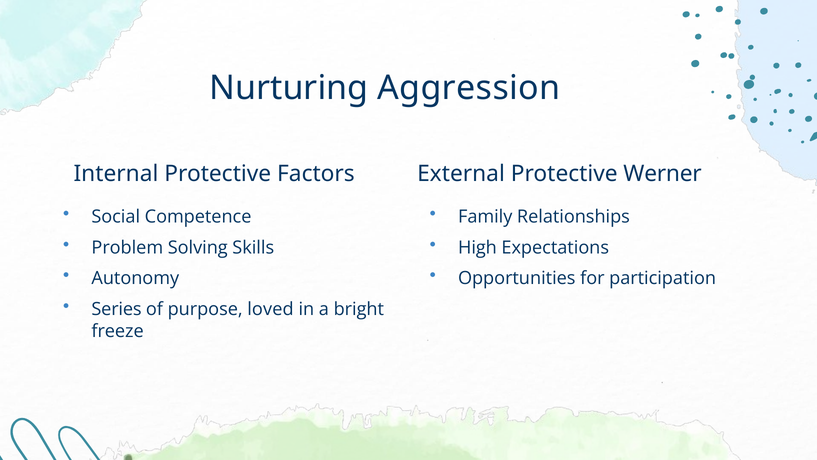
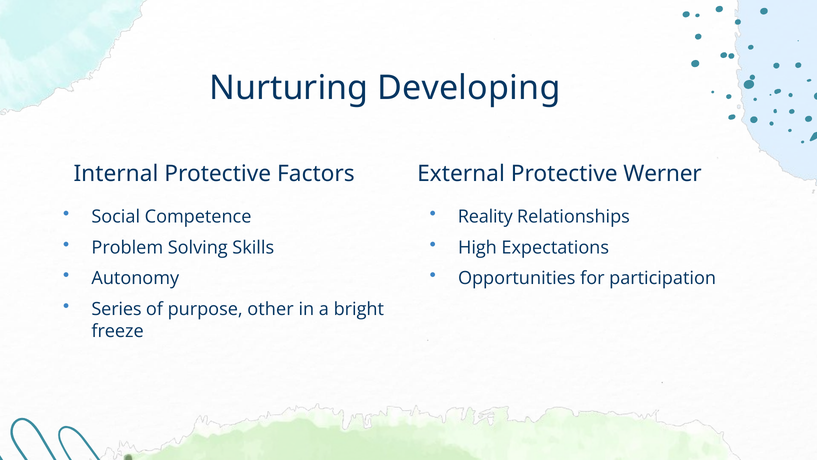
Aggression: Aggression -> Developing
Family: Family -> Reality
loved: loved -> other
